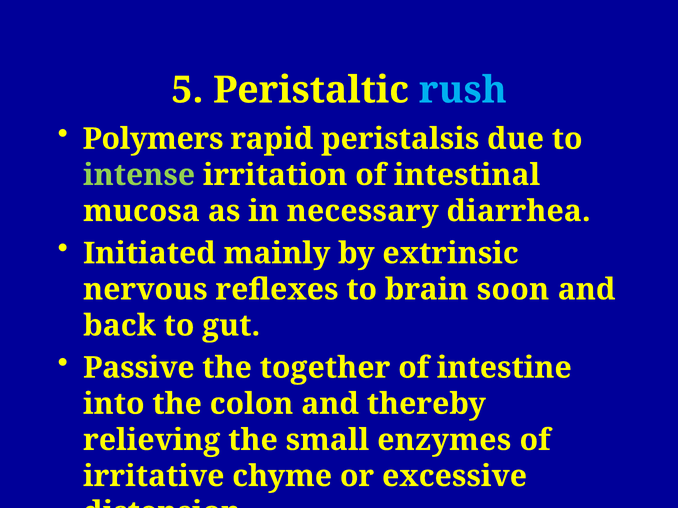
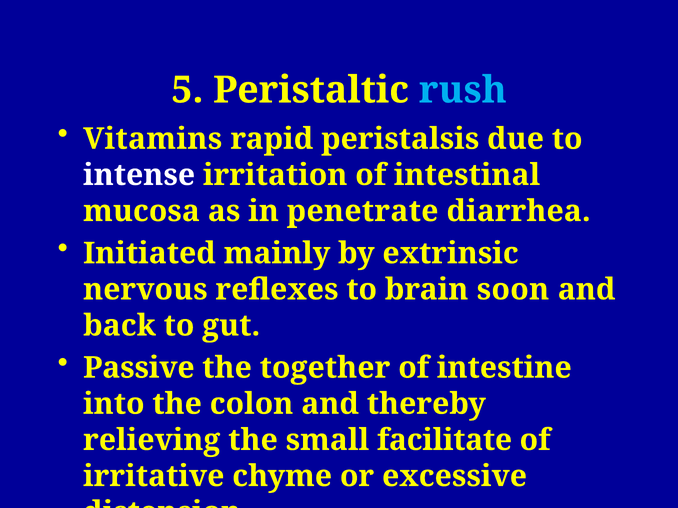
Polymers: Polymers -> Vitamins
intense colour: light green -> white
necessary: necessary -> penetrate
enzymes: enzymes -> facilitate
